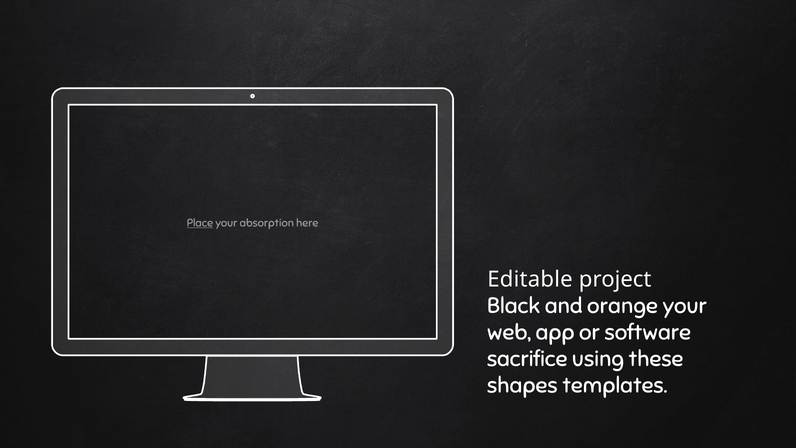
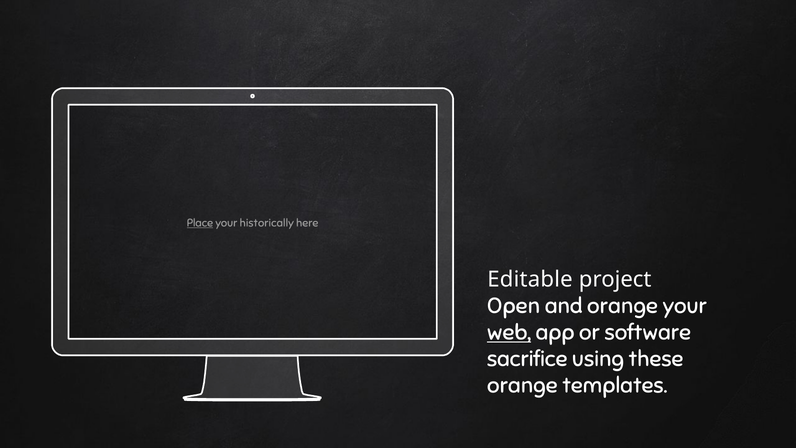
absorption: absorption -> historically
Black: Black -> Open
web underline: none -> present
shapes at (522, 385): shapes -> orange
